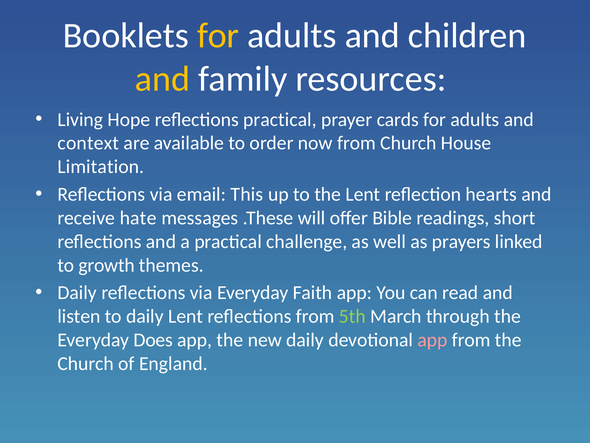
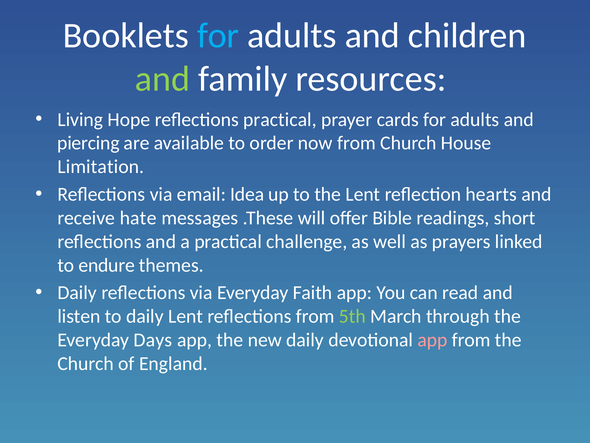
for at (218, 35) colour: yellow -> light blue
and at (162, 79) colour: yellow -> light green
context: context -> piercing
This: This -> Idea
growth: growth -> endure
Does: Does -> Days
